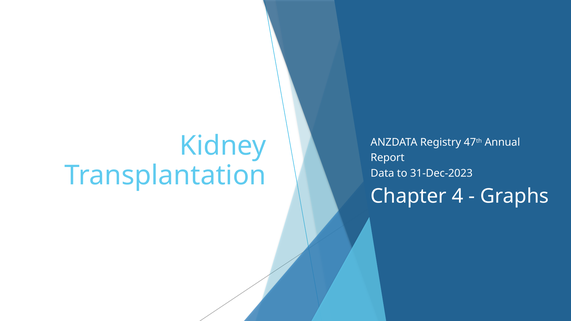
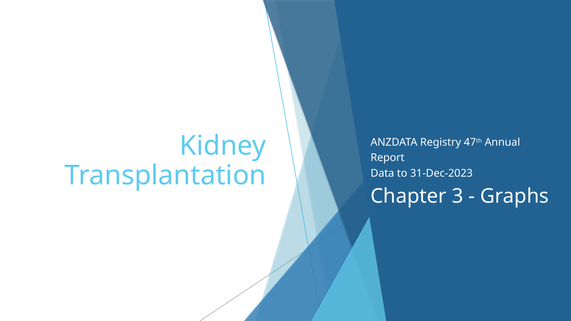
4: 4 -> 3
